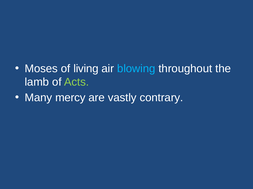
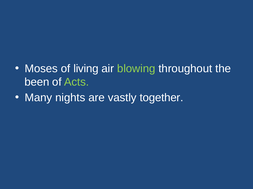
blowing colour: light blue -> light green
lamb: lamb -> been
mercy: mercy -> nights
contrary: contrary -> together
